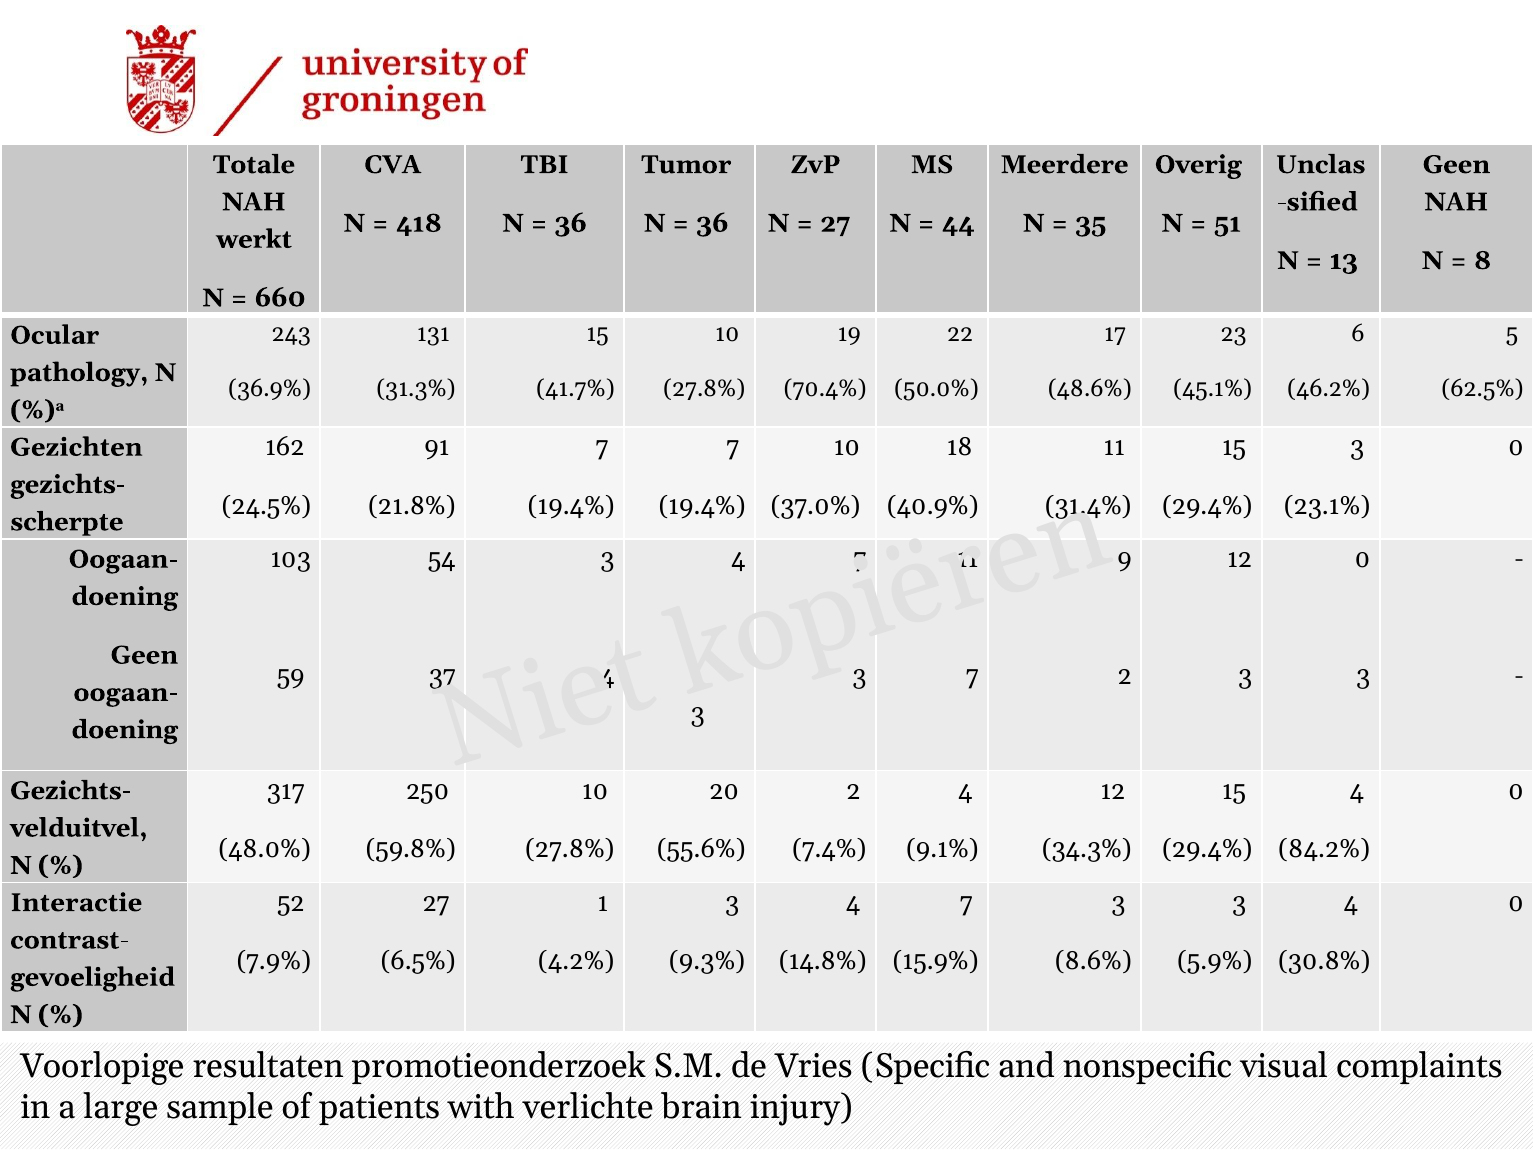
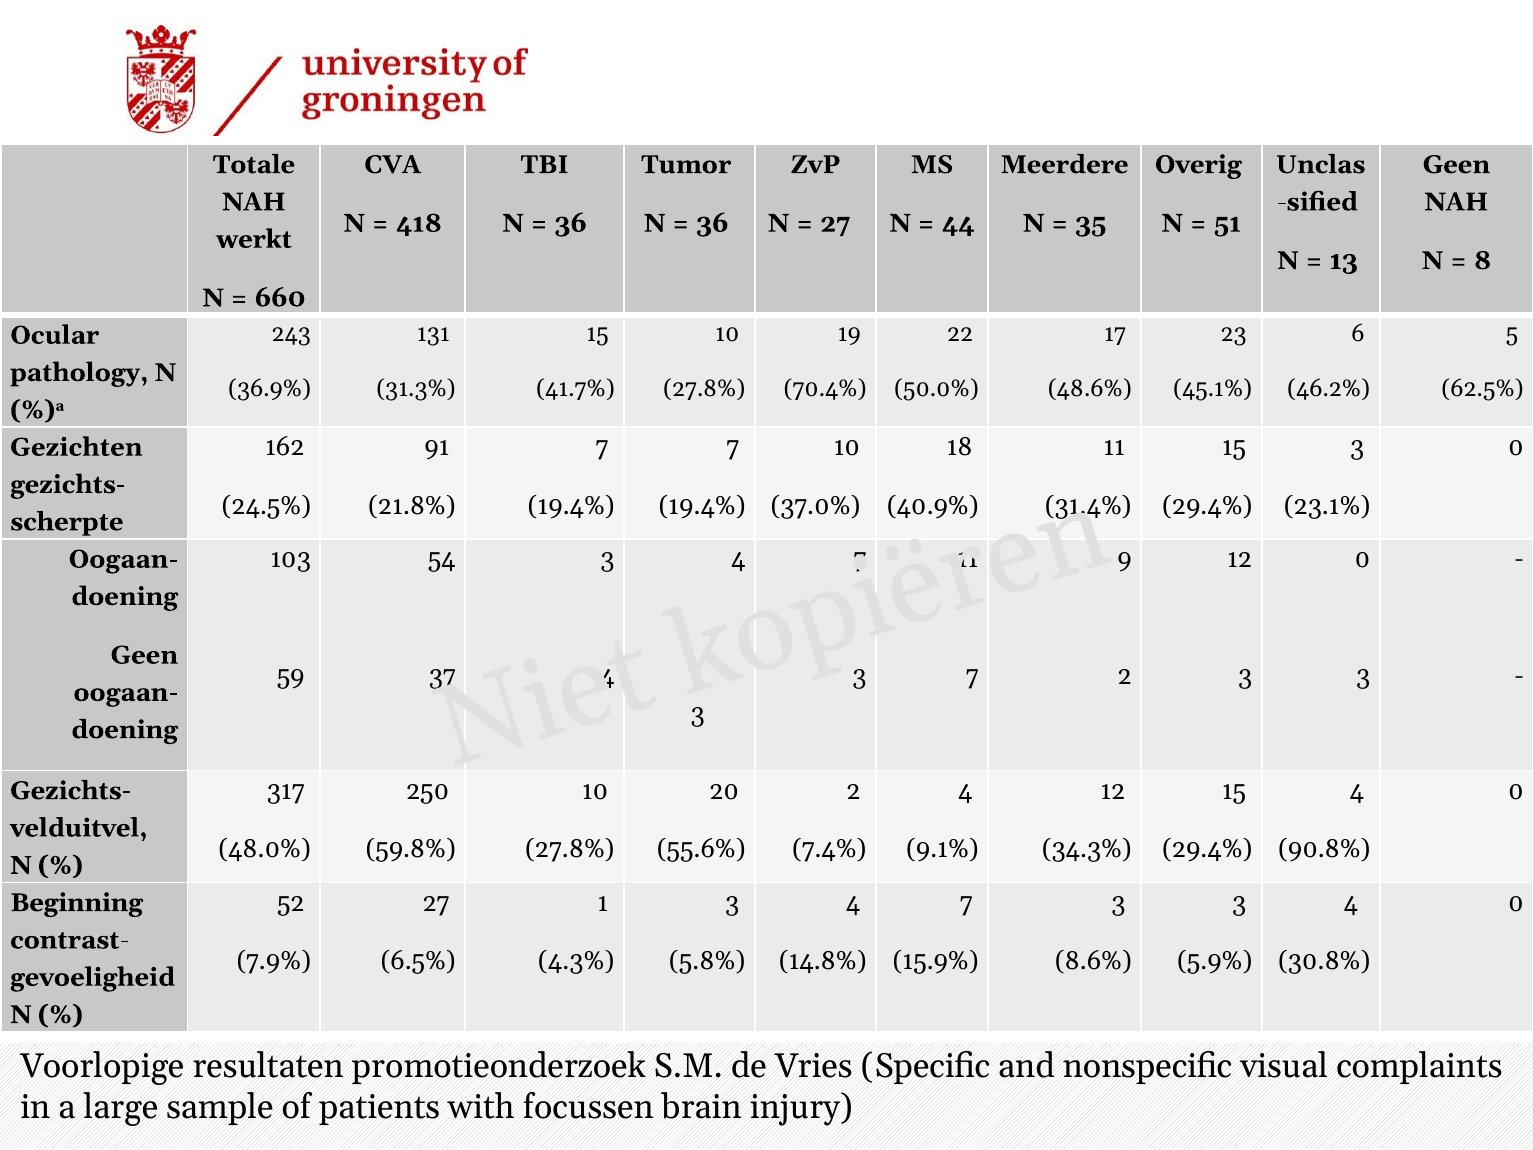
84.2%: 84.2% -> 90.8%
Interactie: Interactie -> Beginning
4.2%: 4.2% -> 4.3%
9.3%: 9.3% -> 5.8%
verlichte: verlichte -> focussen
